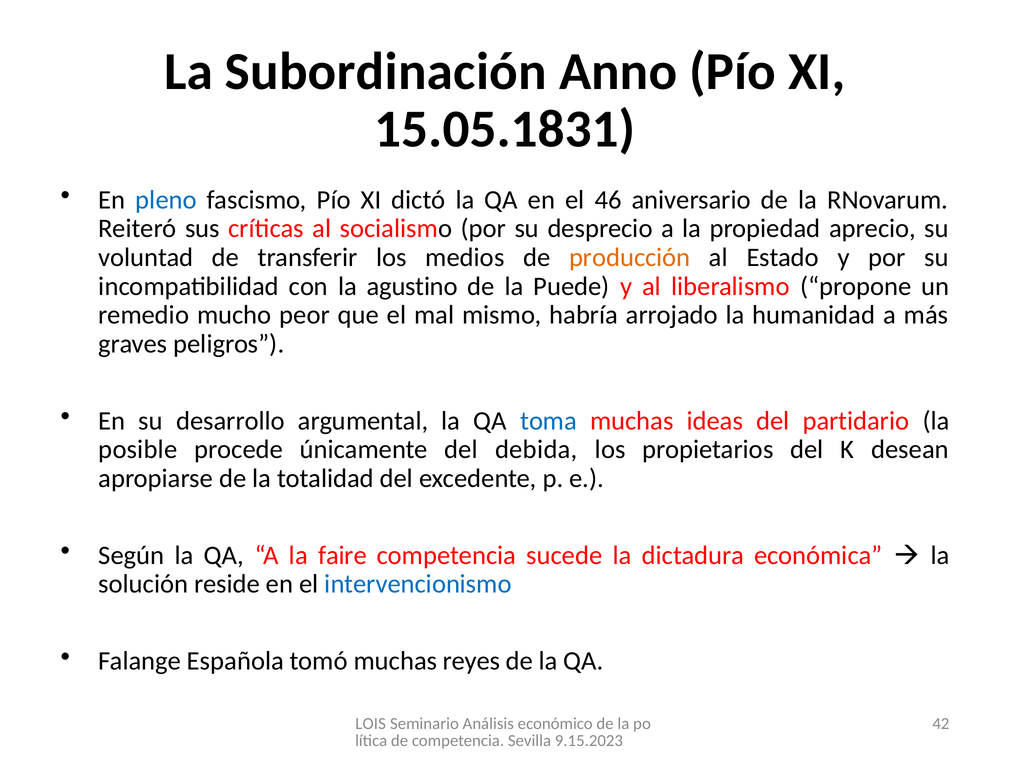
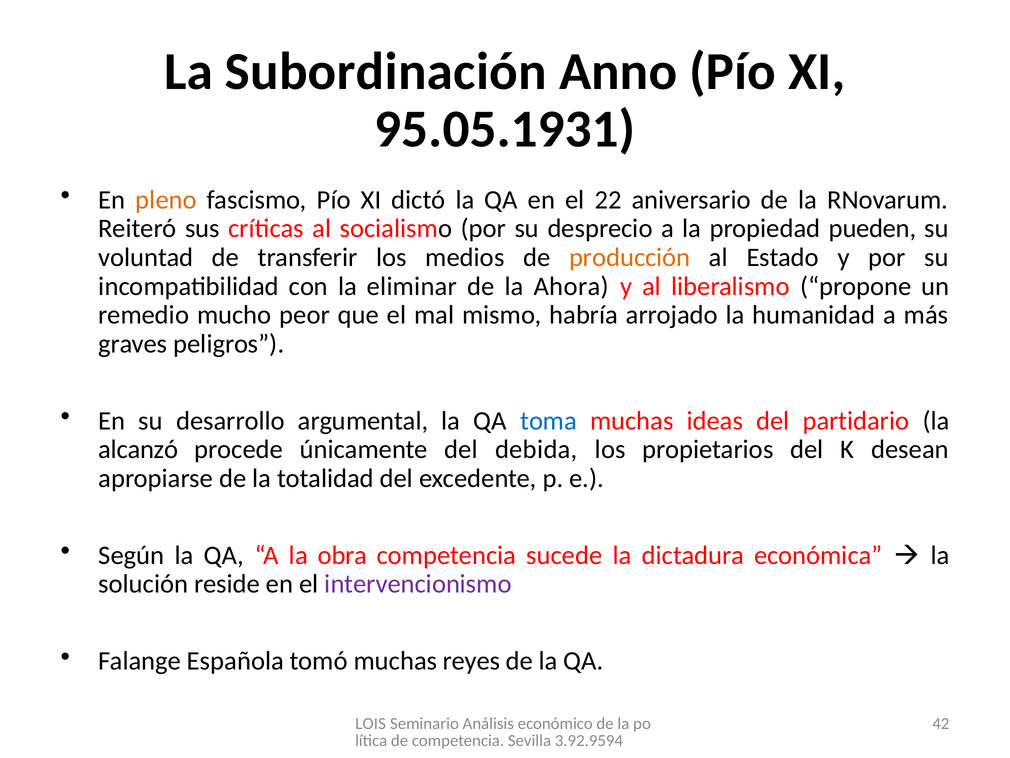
15.05.1831: 15.05.1831 -> 95.05.1931
pleno colour: blue -> orange
46: 46 -> 22
aprecio: aprecio -> pueden
agustino: agustino -> eliminar
Puede: Puede -> Ahora
posible: posible -> alcanzó
faire: faire -> obra
intervencionismo colour: blue -> purple
9.15.2023: 9.15.2023 -> 3.92.9594
